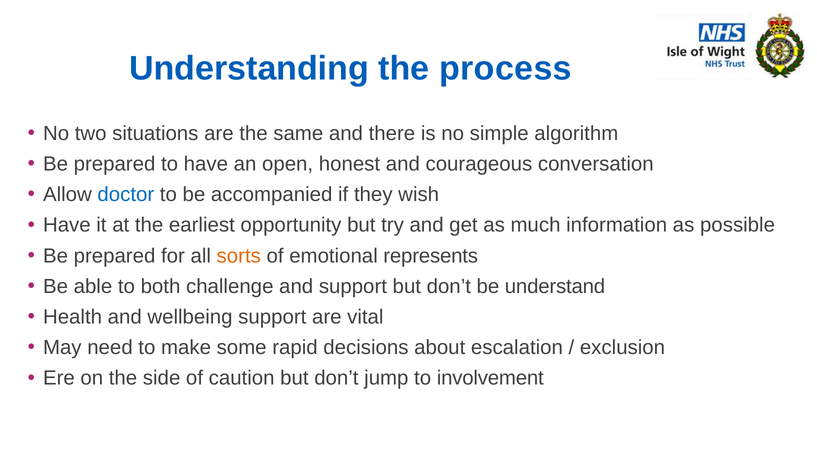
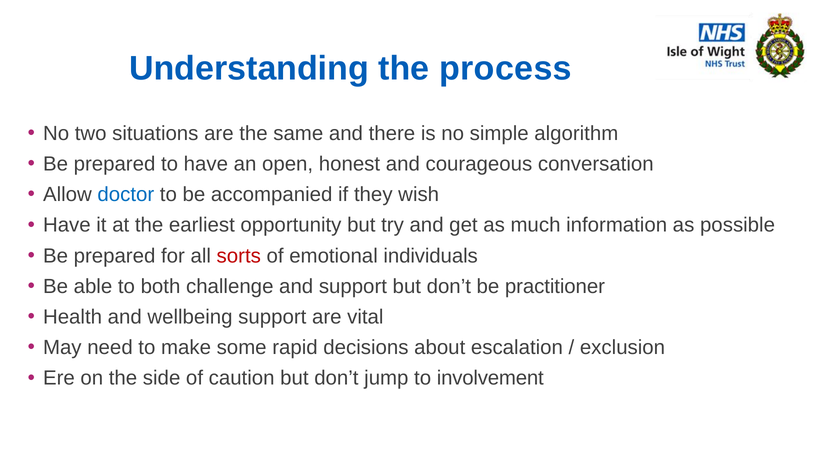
sorts colour: orange -> red
represents: represents -> individuals
understand: understand -> practitioner
